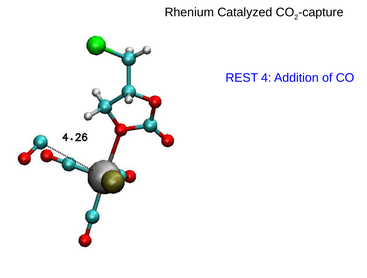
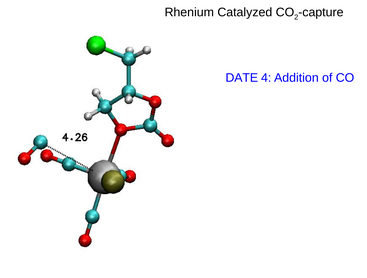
REST: REST -> DATE
